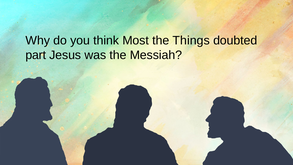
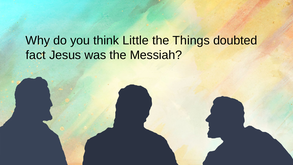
Most: Most -> Little
part: part -> fact
